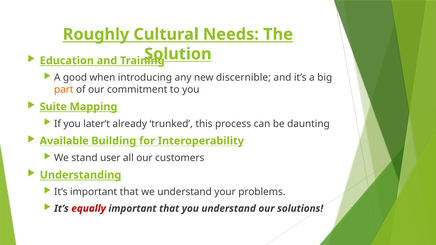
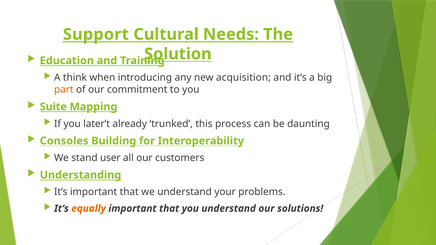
Roughly: Roughly -> Support
good: good -> think
discernible: discernible -> acquisition
Available: Available -> Consoles
equally colour: red -> orange
